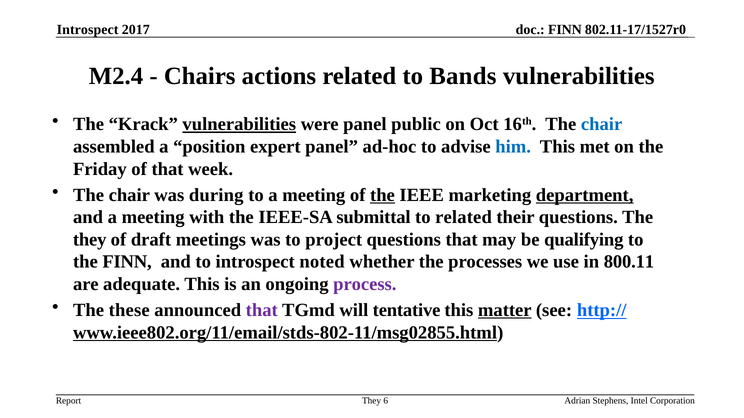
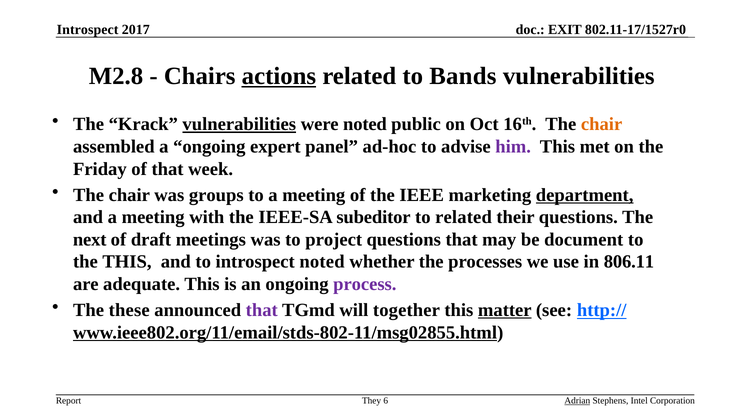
FINN at (565, 30): FINN -> EXIT
M2.4: M2.4 -> M2.8
actions underline: none -> present
were panel: panel -> noted
chair at (602, 124) colour: blue -> orange
a position: position -> ongoing
him colour: blue -> purple
during: during -> groups
the at (382, 195) underline: present -> none
submittal: submittal -> subeditor
they at (90, 240): they -> next
qualifying: qualifying -> document
the FINN: FINN -> THIS
800.11: 800.11 -> 806.11
tentative: tentative -> together
Adrian underline: none -> present
